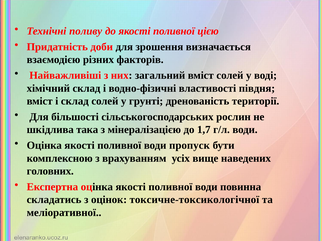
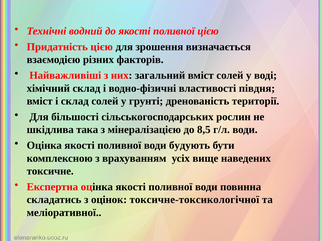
поливу: поливу -> водний
Придатність доби: доби -> цією
1,7: 1,7 -> 8,5
пропуск: пропуск -> будують
головних: головних -> токсичне
